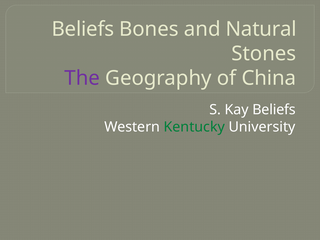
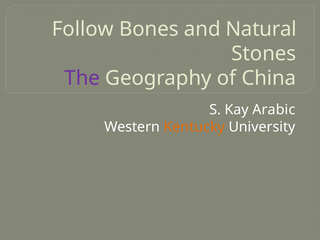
Beliefs at (83, 29): Beliefs -> Follow
Kay Beliefs: Beliefs -> Arabic
Kentucky colour: green -> orange
